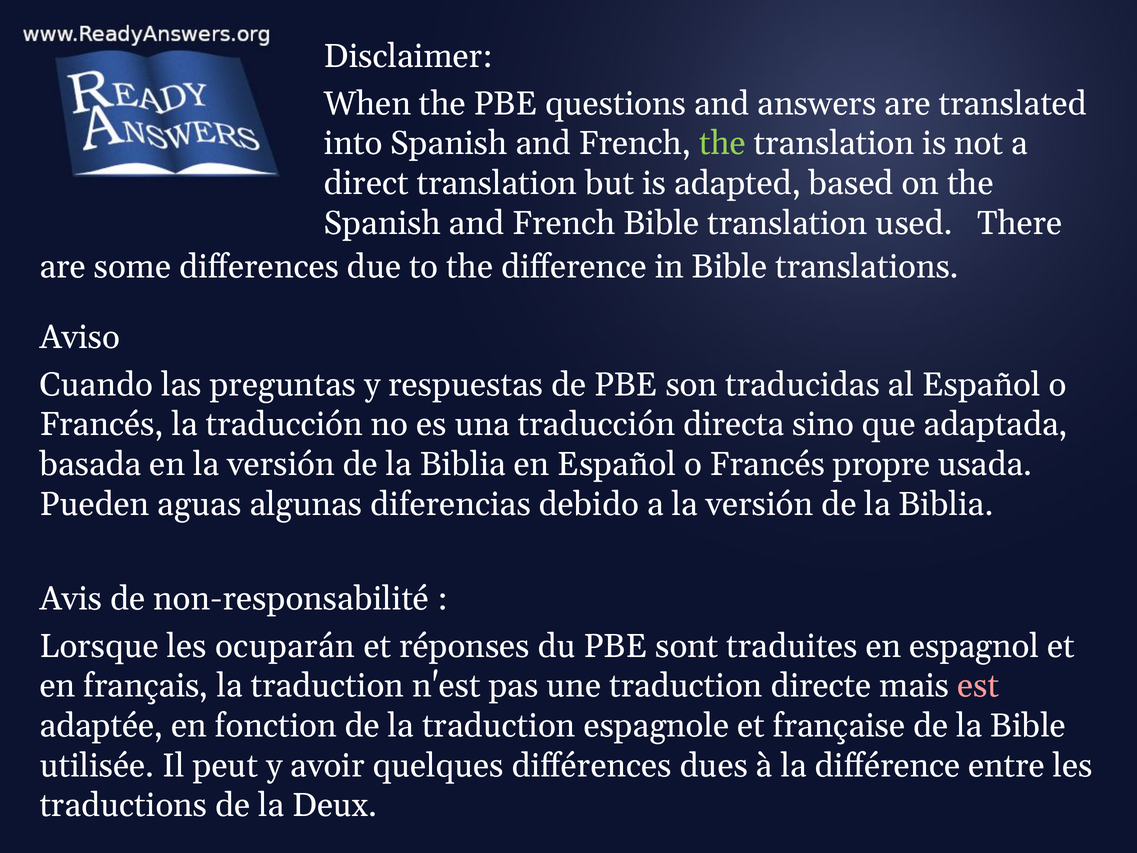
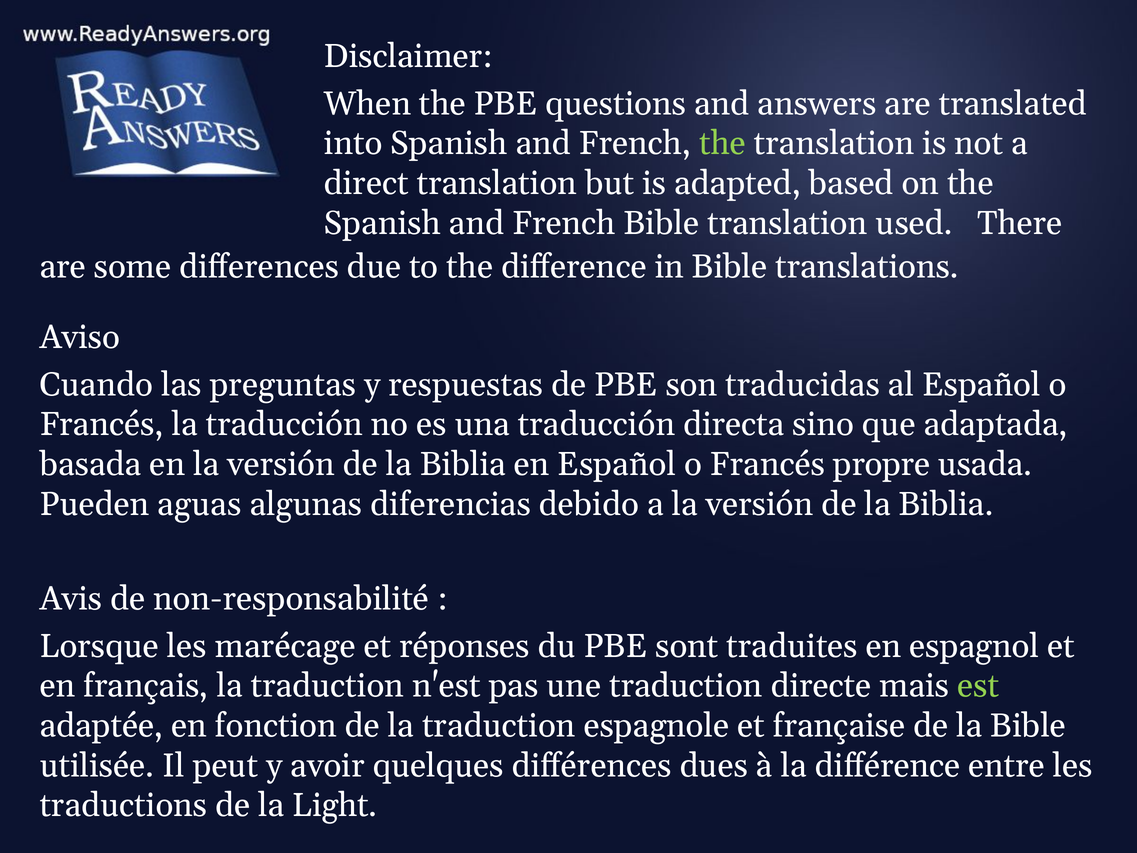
ocuparán: ocuparán -> marécage
est colour: pink -> light green
Deux: Deux -> Light
